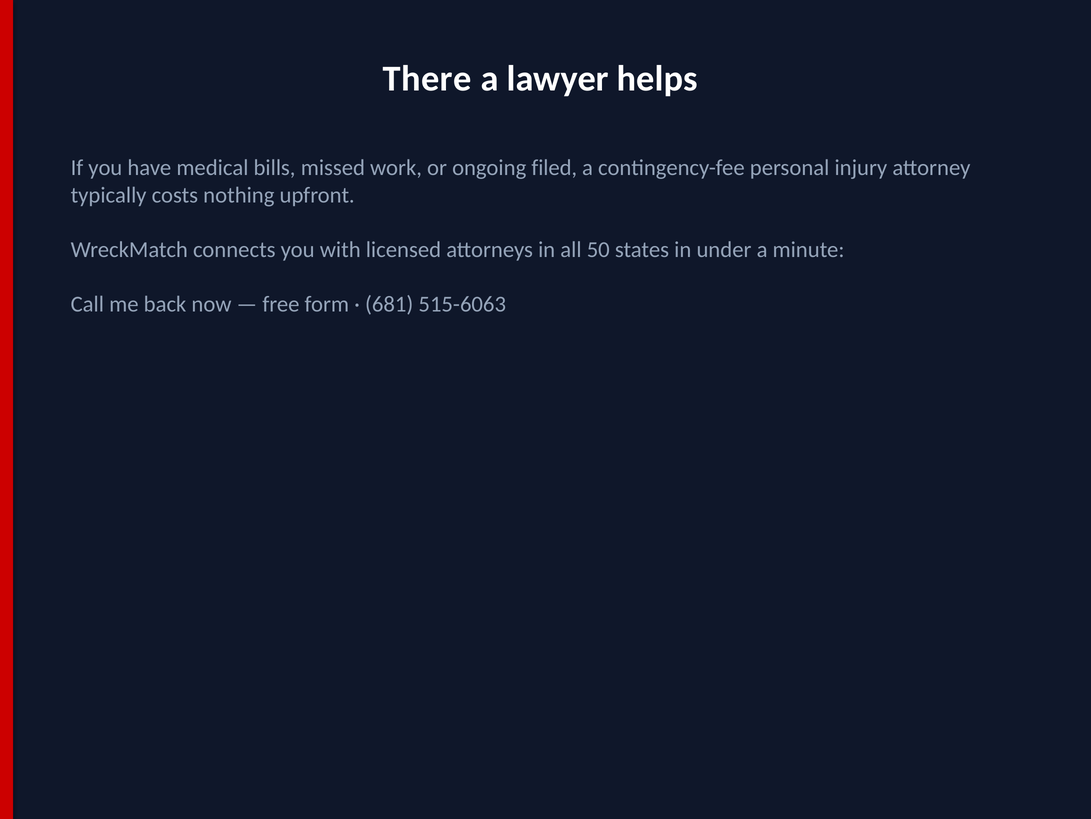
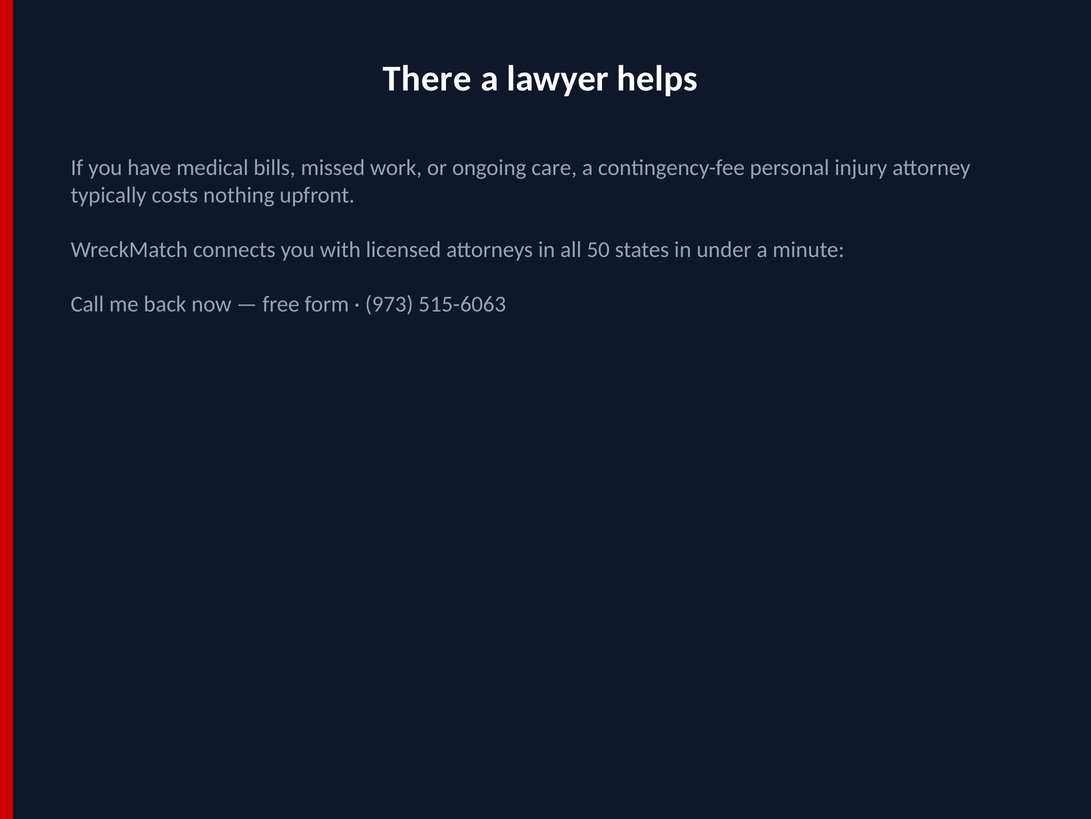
filed: filed -> care
681: 681 -> 973
